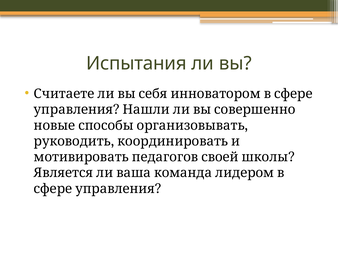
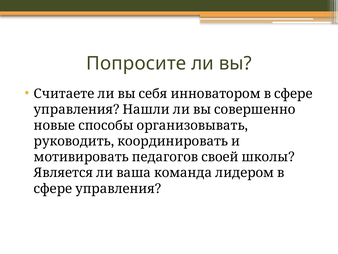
Испытания: Испытания -> Попросите
